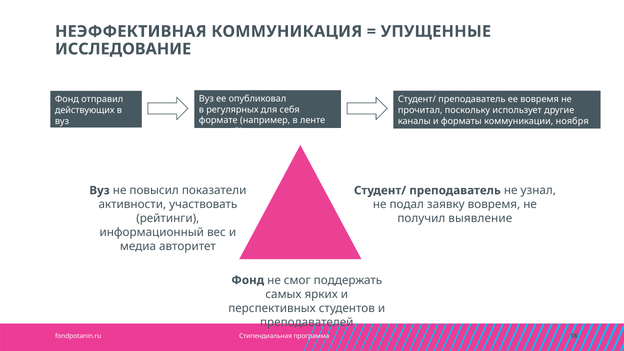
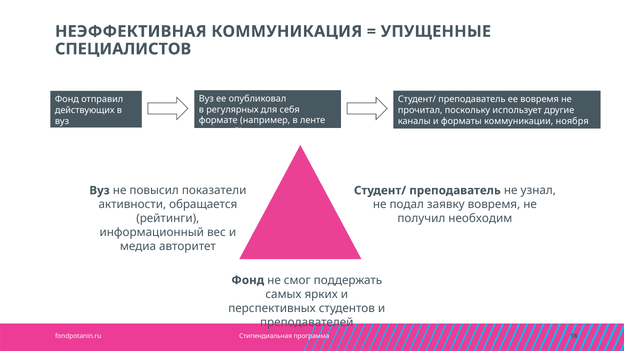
ИССЛЕДОВАНИЕ: ИССЛЕДОВАНИЕ -> СПЕЦИАЛИСТОВ
участвовать: участвовать -> обращается
выявление: выявление -> необходим
